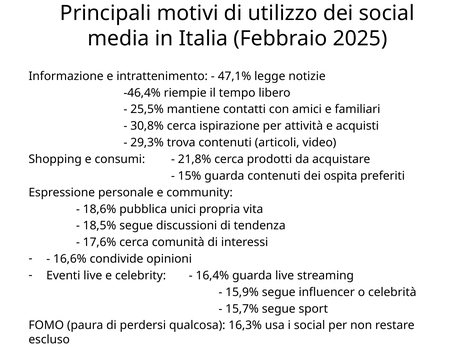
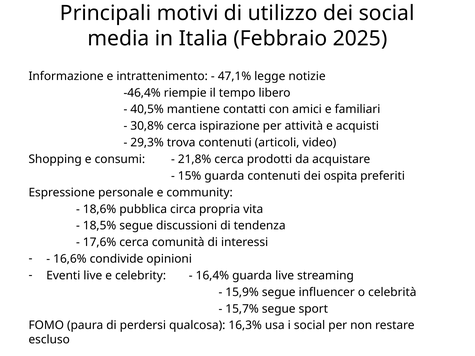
25,5%: 25,5% -> 40,5%
unici: unici -> circa
